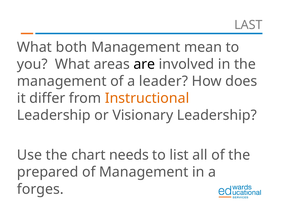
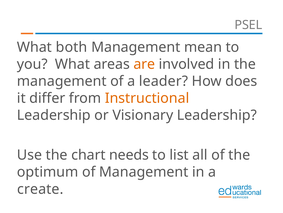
LAST: LAST -> PSEL
are colour: black -> orange
prepared: prepared -> optimum
forges: forges -> create
